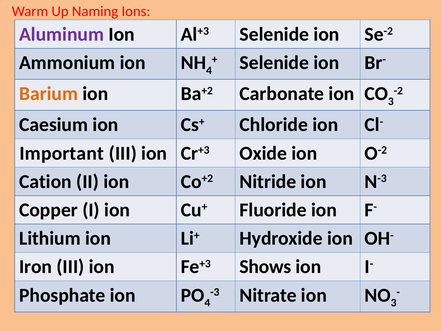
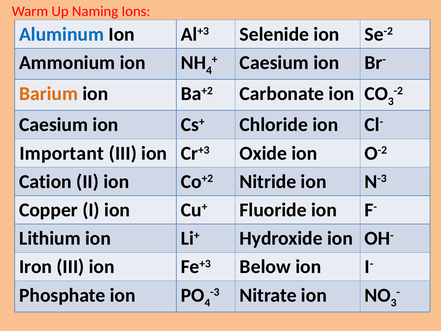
Aluminum colour: purple -> blue
Selenide at (274, 63): Selenide -> Caesium
Shows: Shows -> Below
